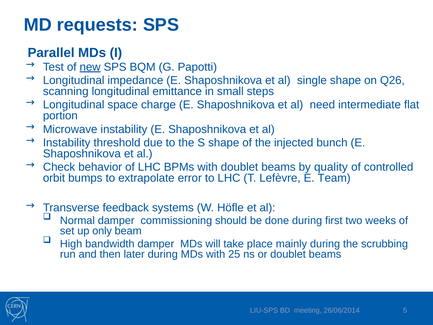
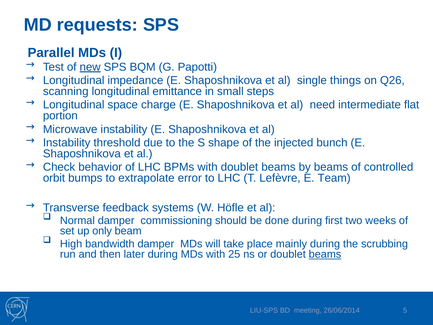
single shape: shape -> things
by quality: quality -> beams
beams at (325, 254) underline: none -> present
